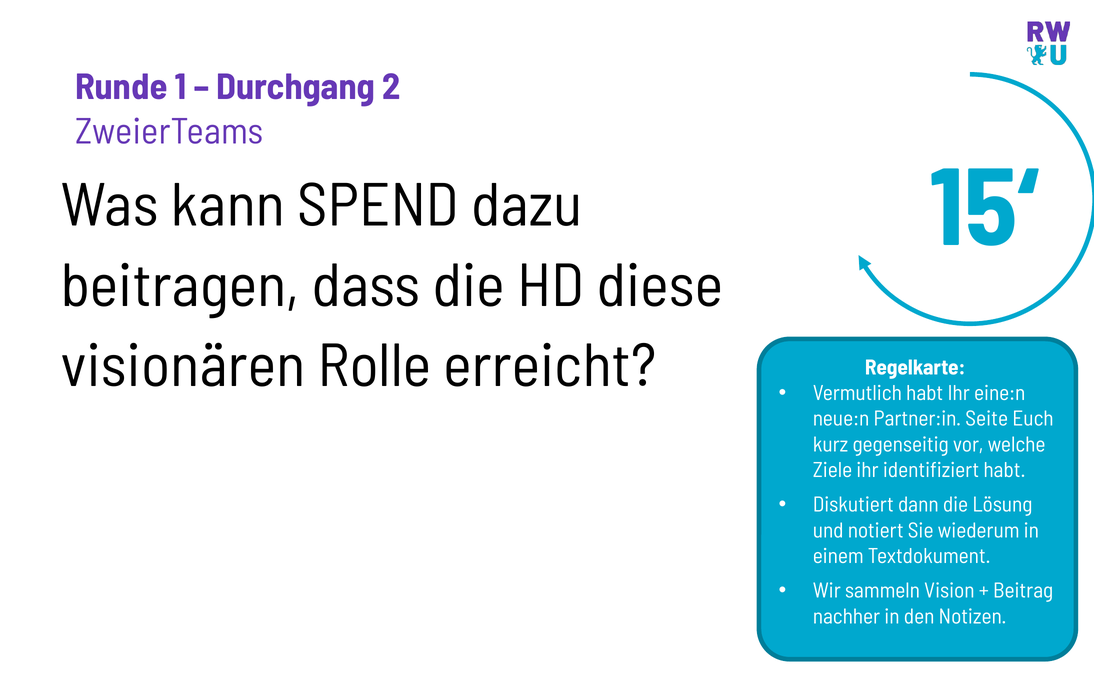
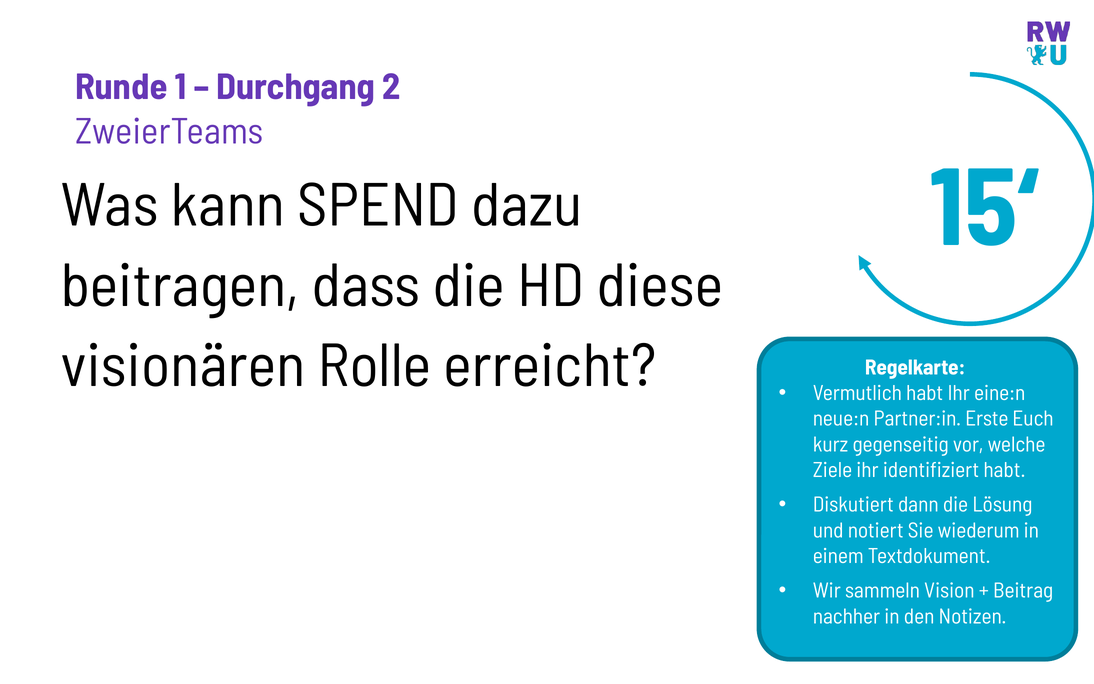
Seite: Seite -> Erste
